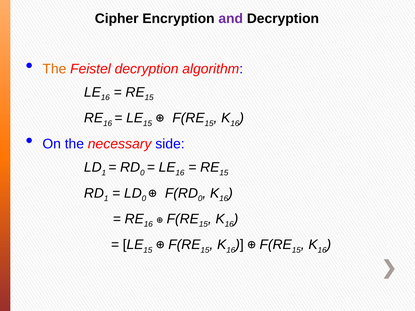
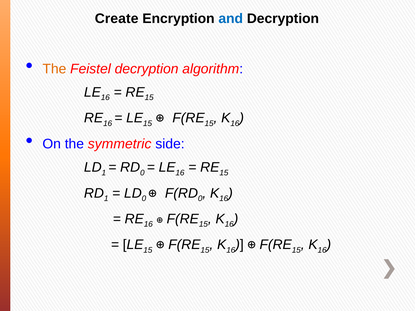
Cipher: Cipher -> Create
and colour: purple -> blue
necessary: necessary -> symmetric
